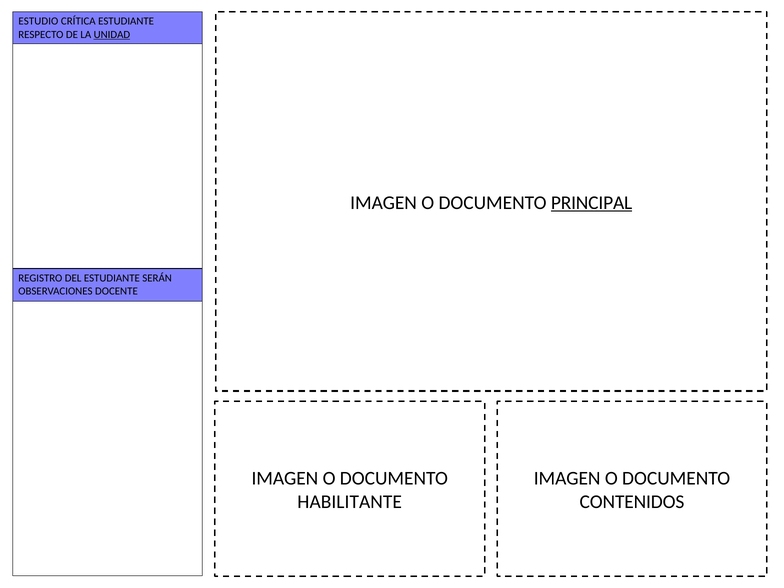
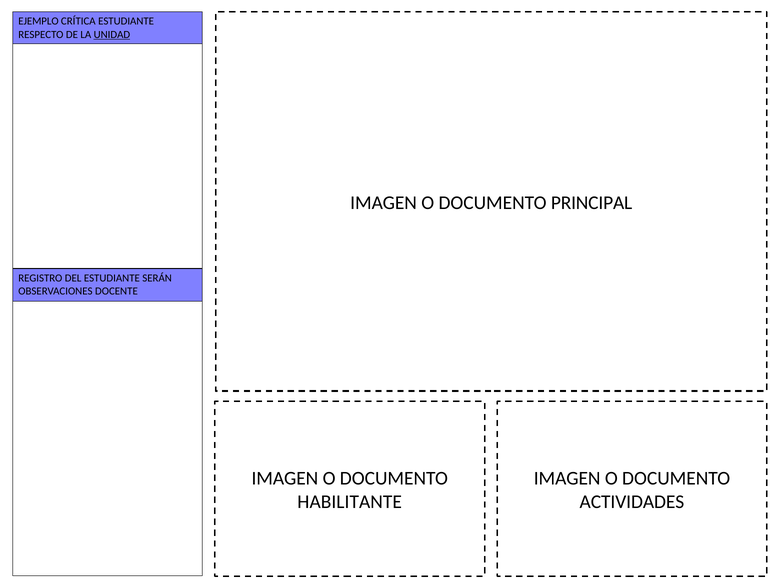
ESTUDIO: ESTUDIO -> EJEMPLO
PRINCIPAL underline: present -> none
CONTENIDOS: CONTENIDOS -> ACTIVIDADES
